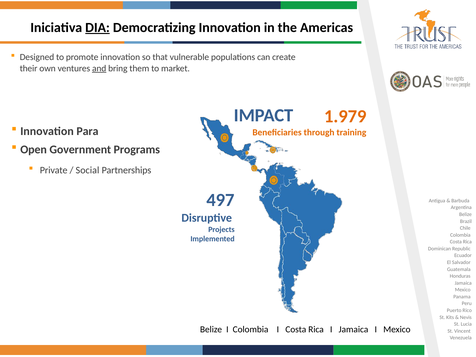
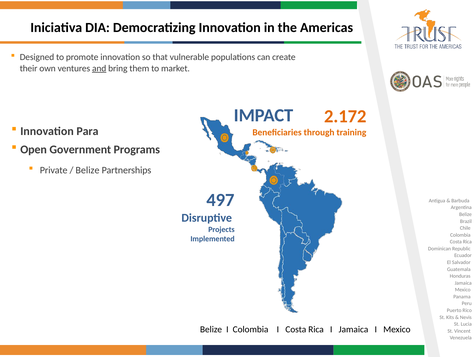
DIA underline: present -> none
1.979: 1.979 -> 2.172
Social at (87, 170): Social -> Belize
